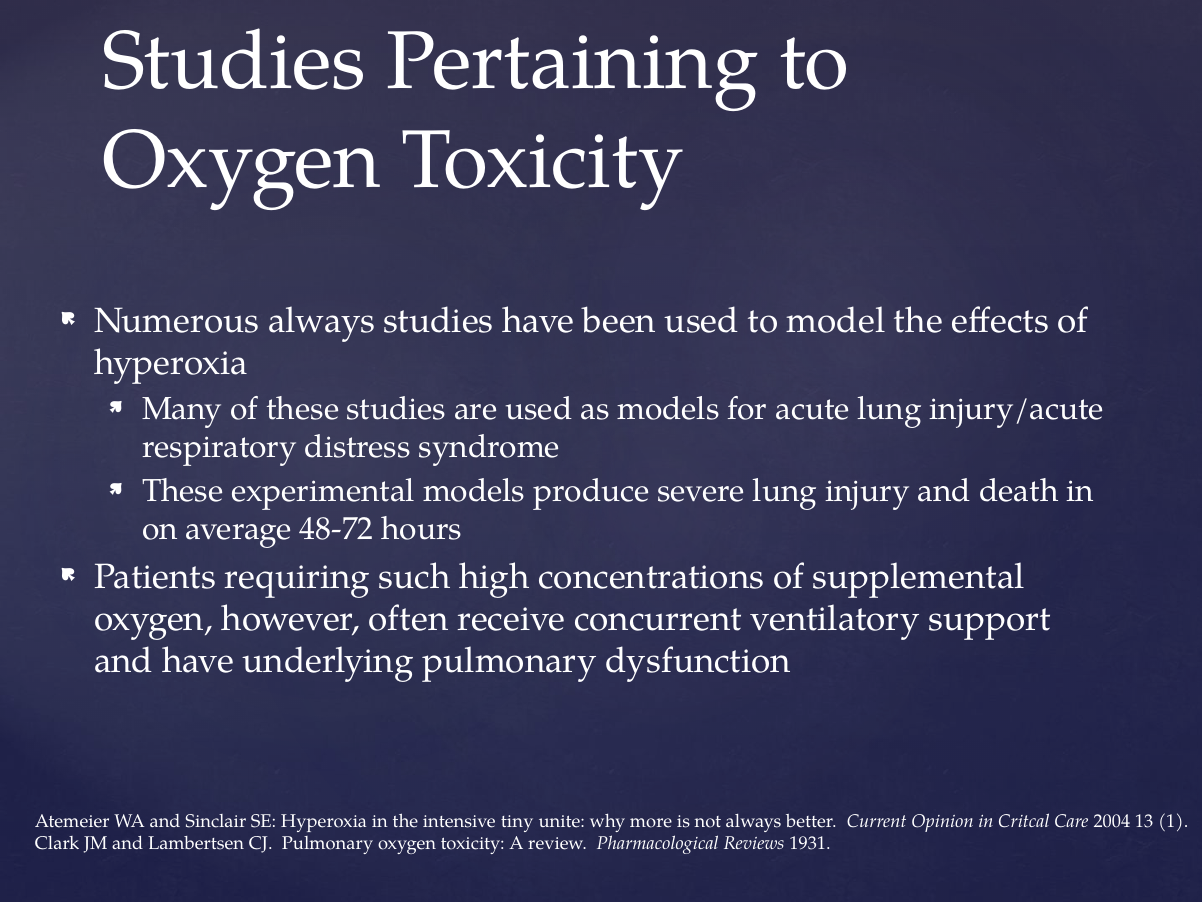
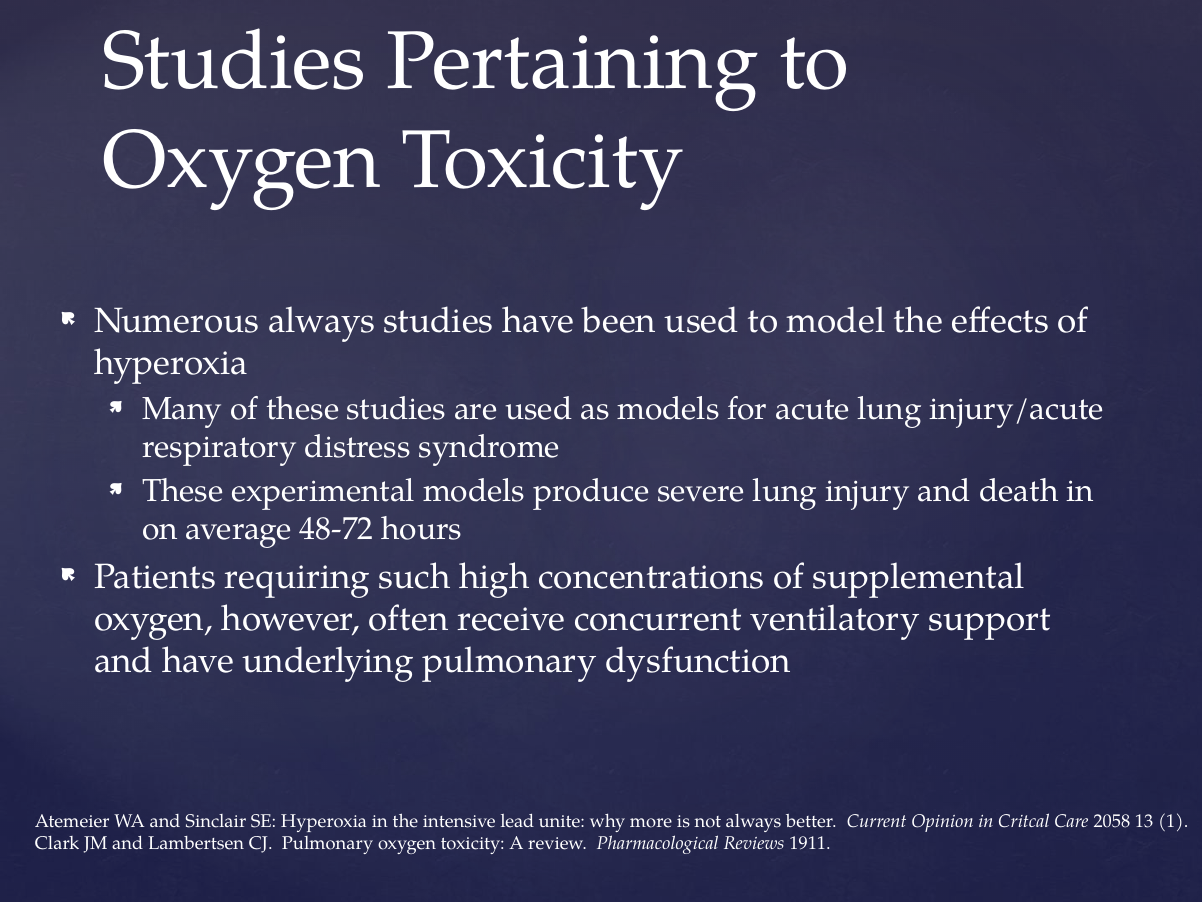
tiny: tiny -> lead
2004: 2004 -> 2058
1931: 1931 -> 1911
